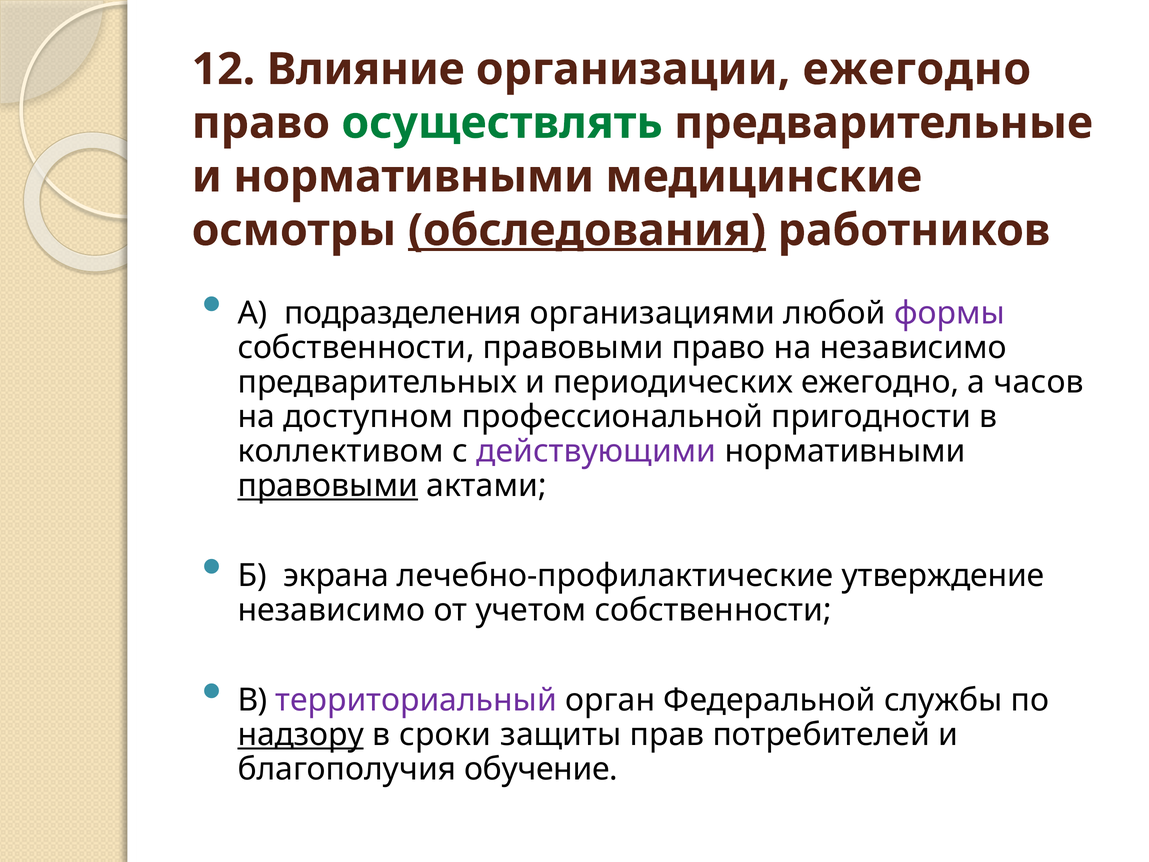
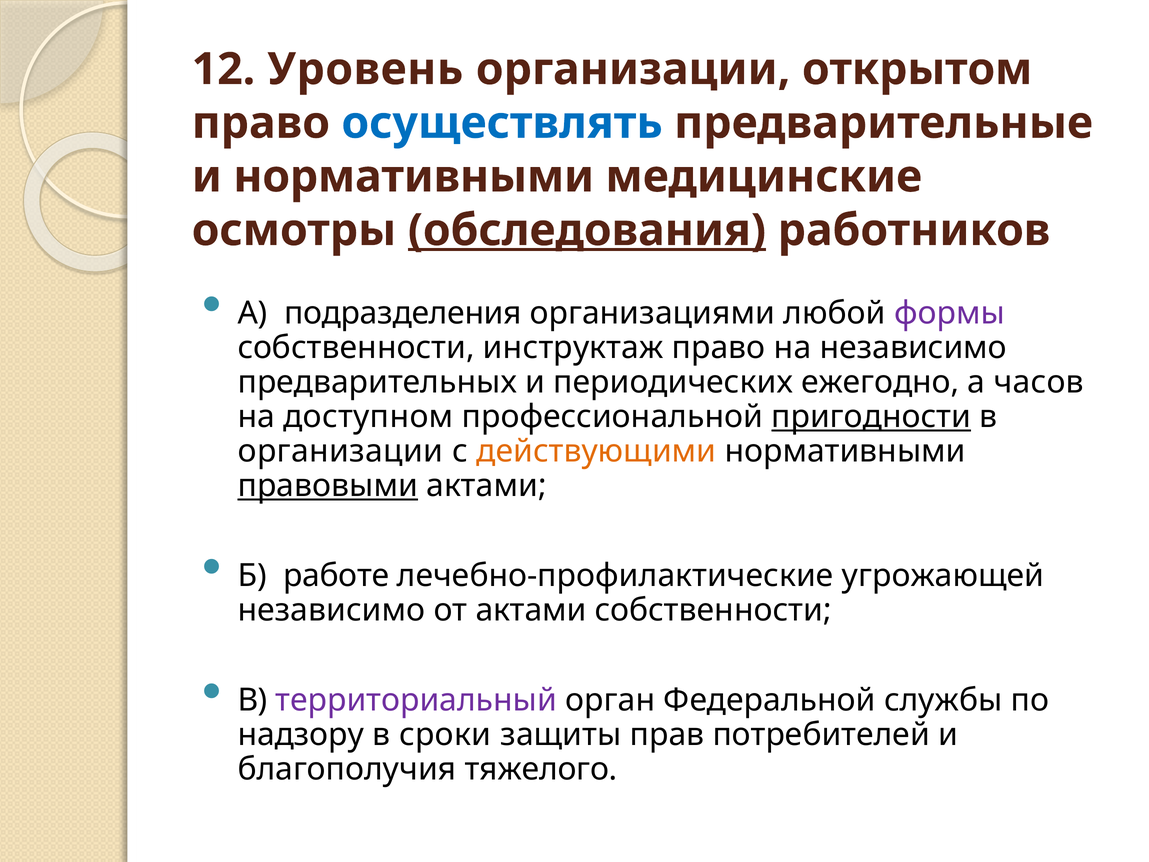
Влияние: Влияние -> Уровень
организации ежегодно: ежегодно -> открытом
осуществлять colour: green -> blue
собственности правовыми: правовыми -> инструктаж
пригодности underline: none -> present
коллективом at (341, 451): коллективом -> организации
действующими colour: purple -> orange
экрана: экрана -> работе
утверждение: утверждение -> угрожающей
от учетом: учетом -> актами
надзору underline: present -> none
обучение: обучение -> тяжелого
